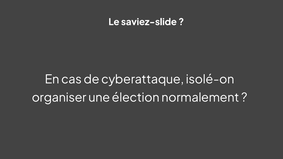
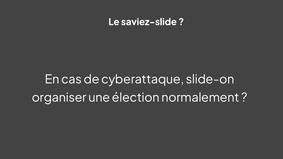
isolé-on: isolé-on -> slide-on
